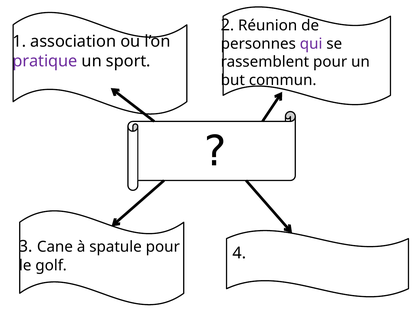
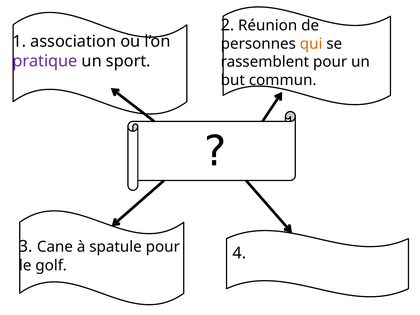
qui colour: purple -> orange
